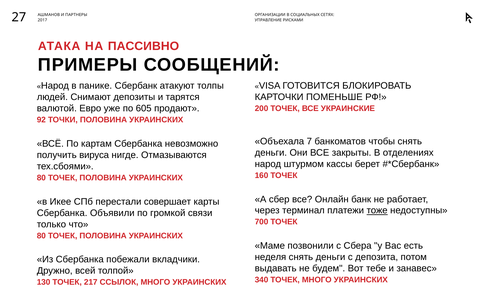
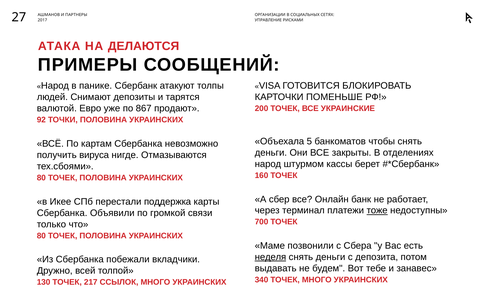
ПАССИВНО: ПАССИВНО -> ДЕЛАЮТСЯ
605: 605 -> 867
7: 7 -> 5
совершает: совершает -> поддержка
неделя underline: none -> present
